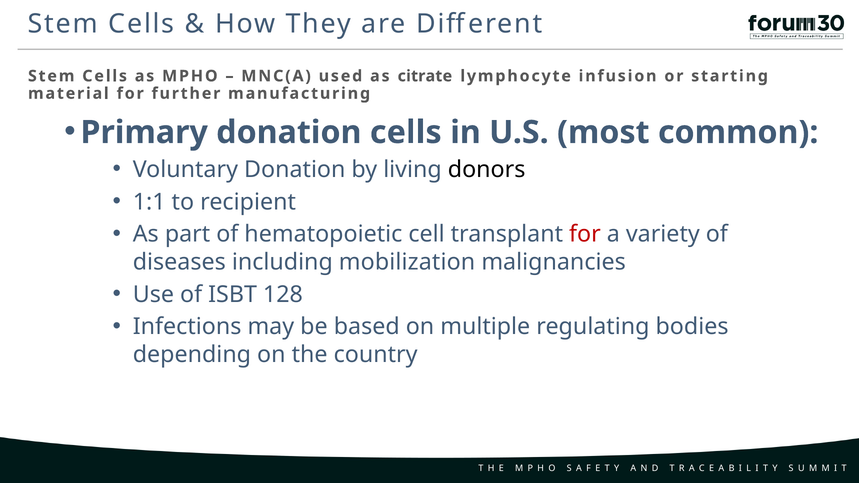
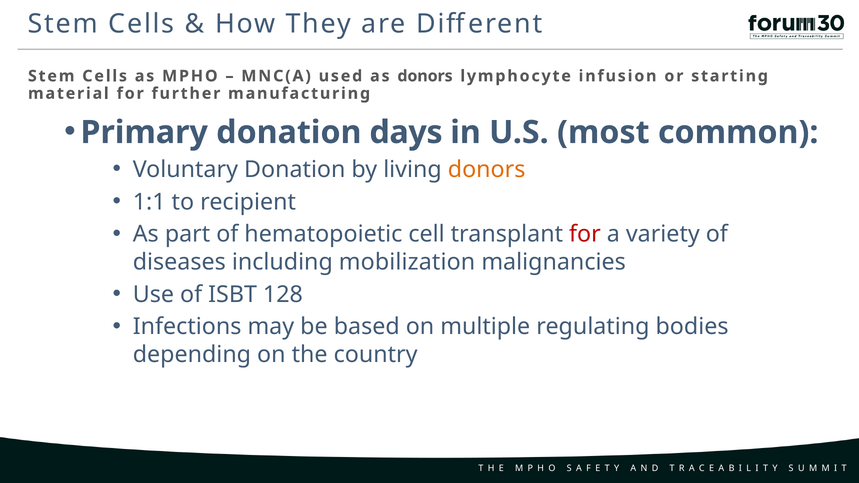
as citrate: citrate -> donors
donation cells: cells -> days
donors at (487, 170) colour: black -> orange
